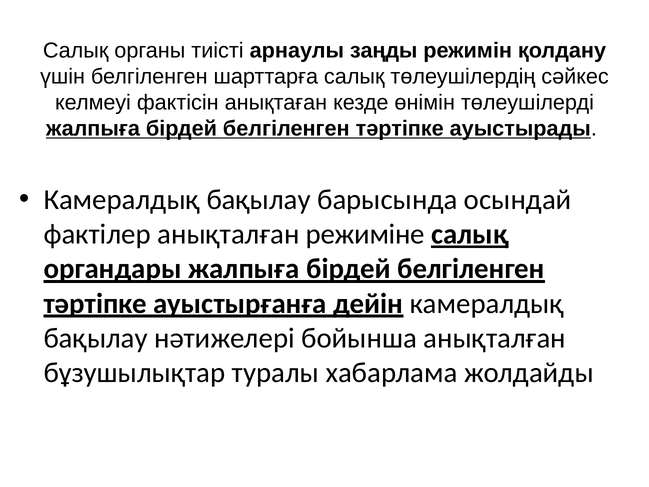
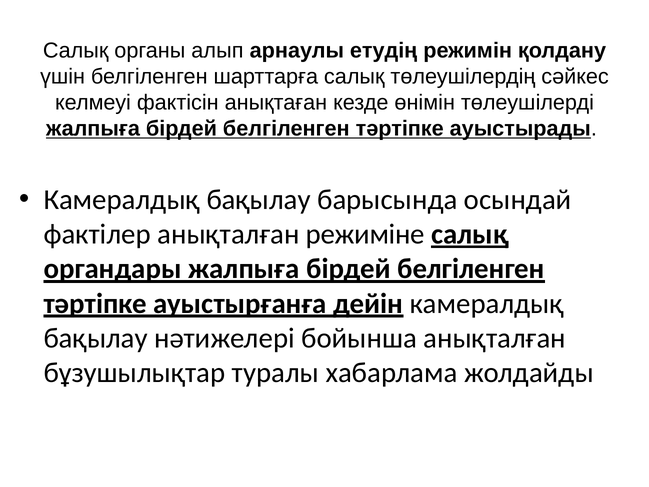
тиiстi: тиiстi -> алып
заңды: заңды -> етудің
